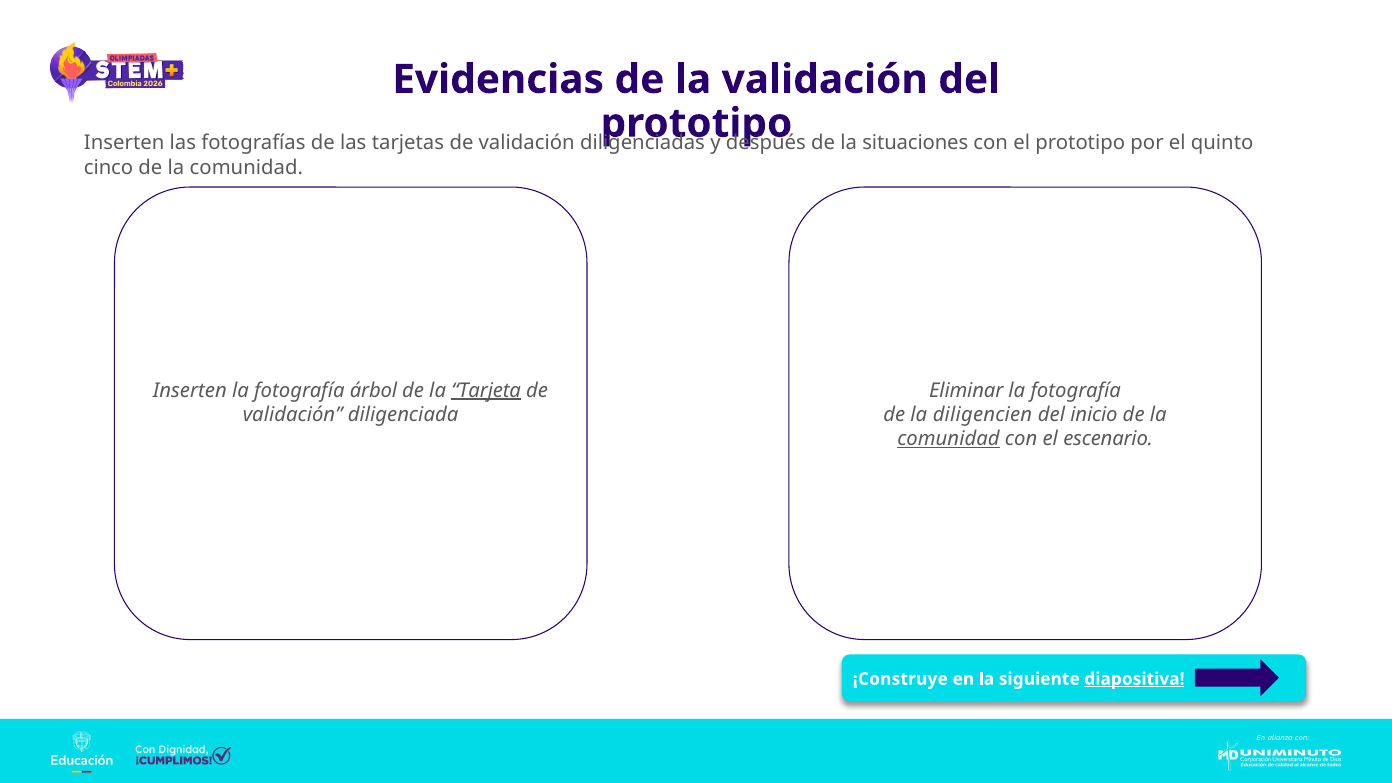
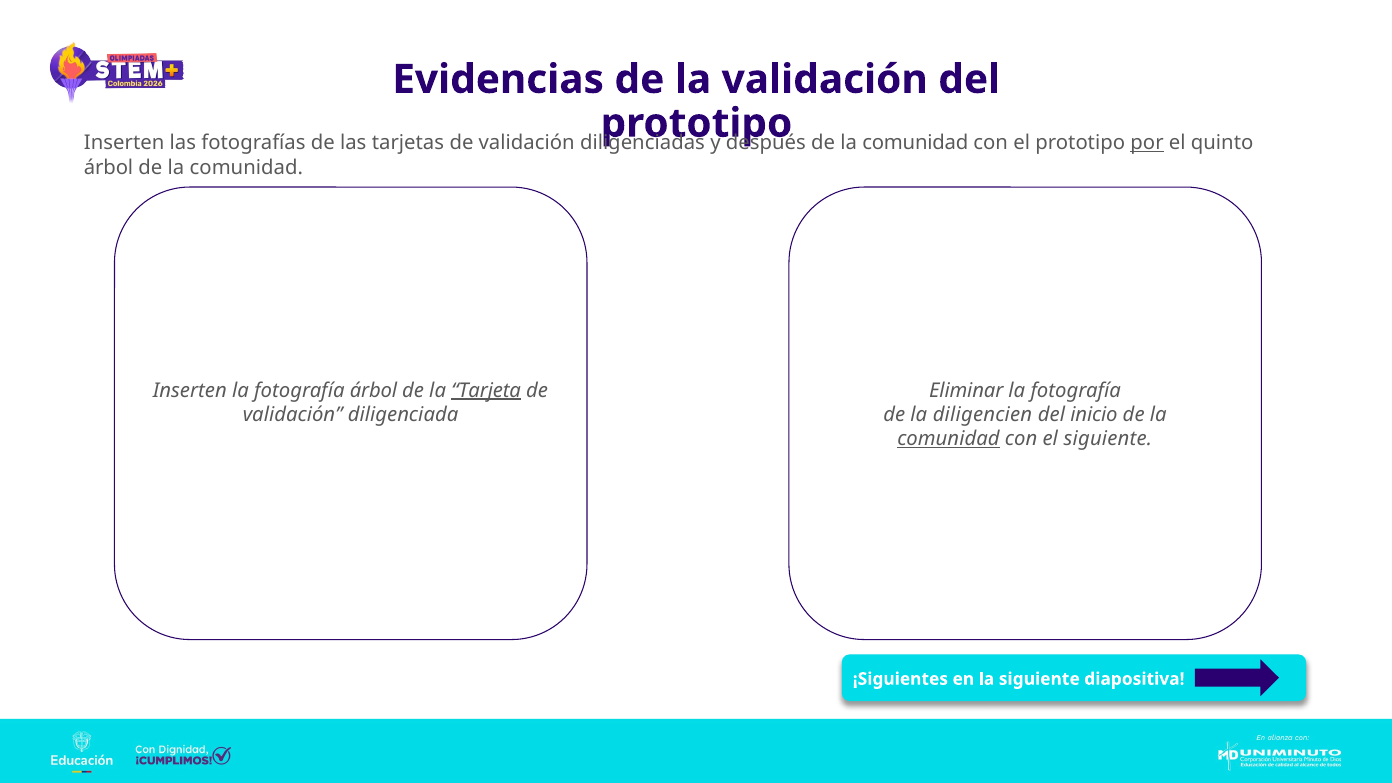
situaciones at (915, 143): situaciones -> comunidad
por underline: none -> present
cinco at (109, 167): cinco -> árbol
el escenario: escenario -> siguiente
¡Construye: ¡Construye -> ¡Siguientes
diapositiva underline: present -> none
